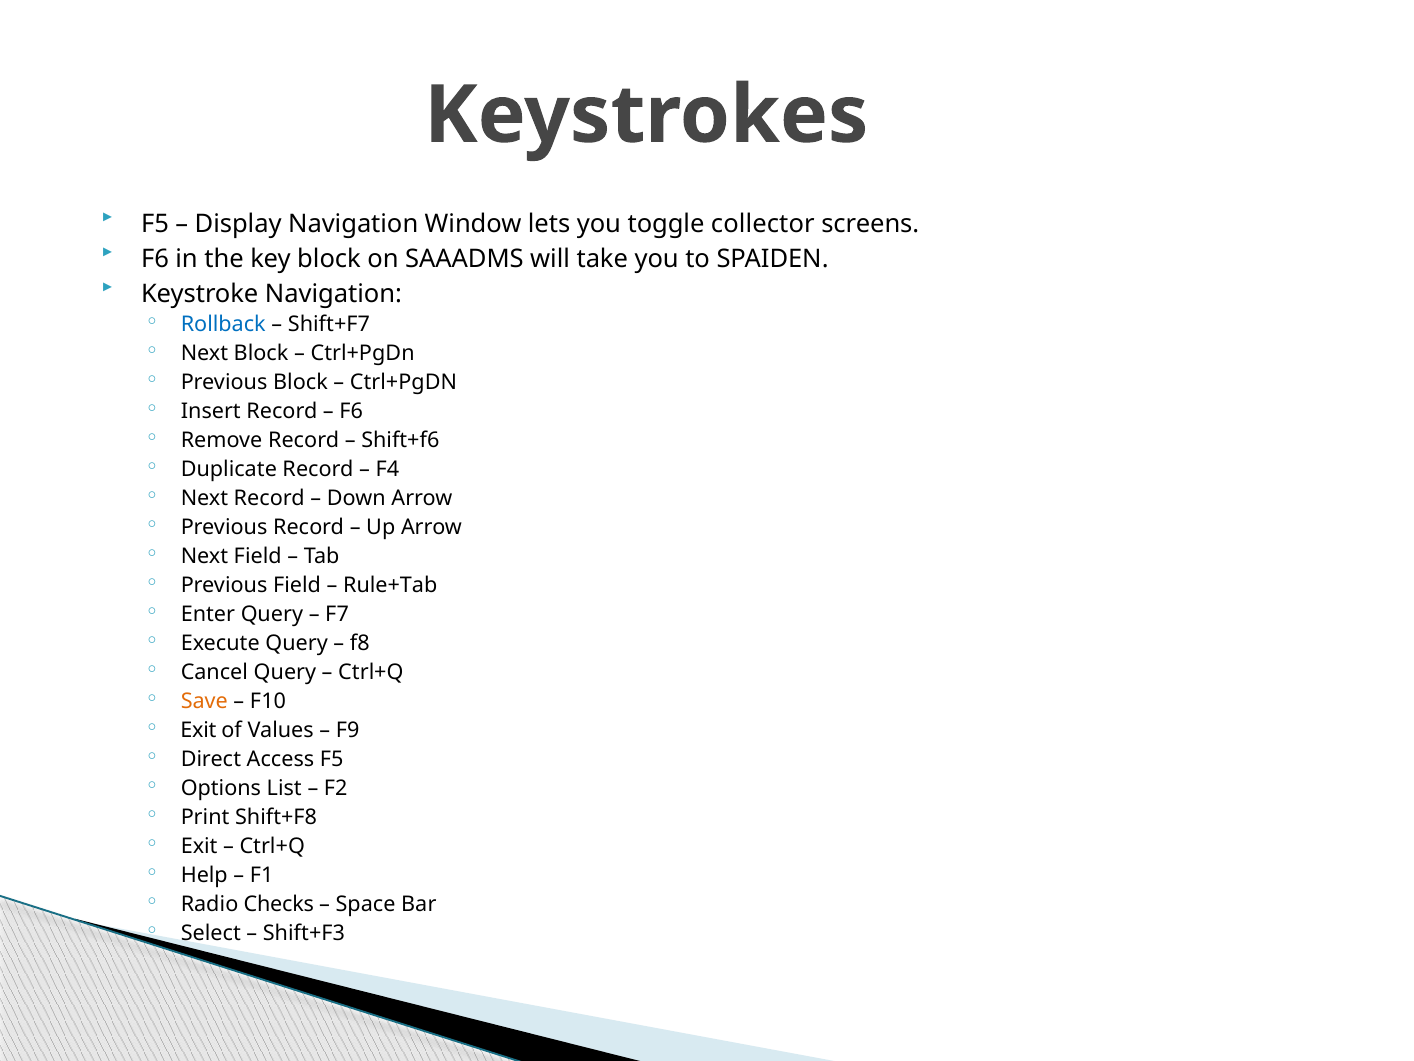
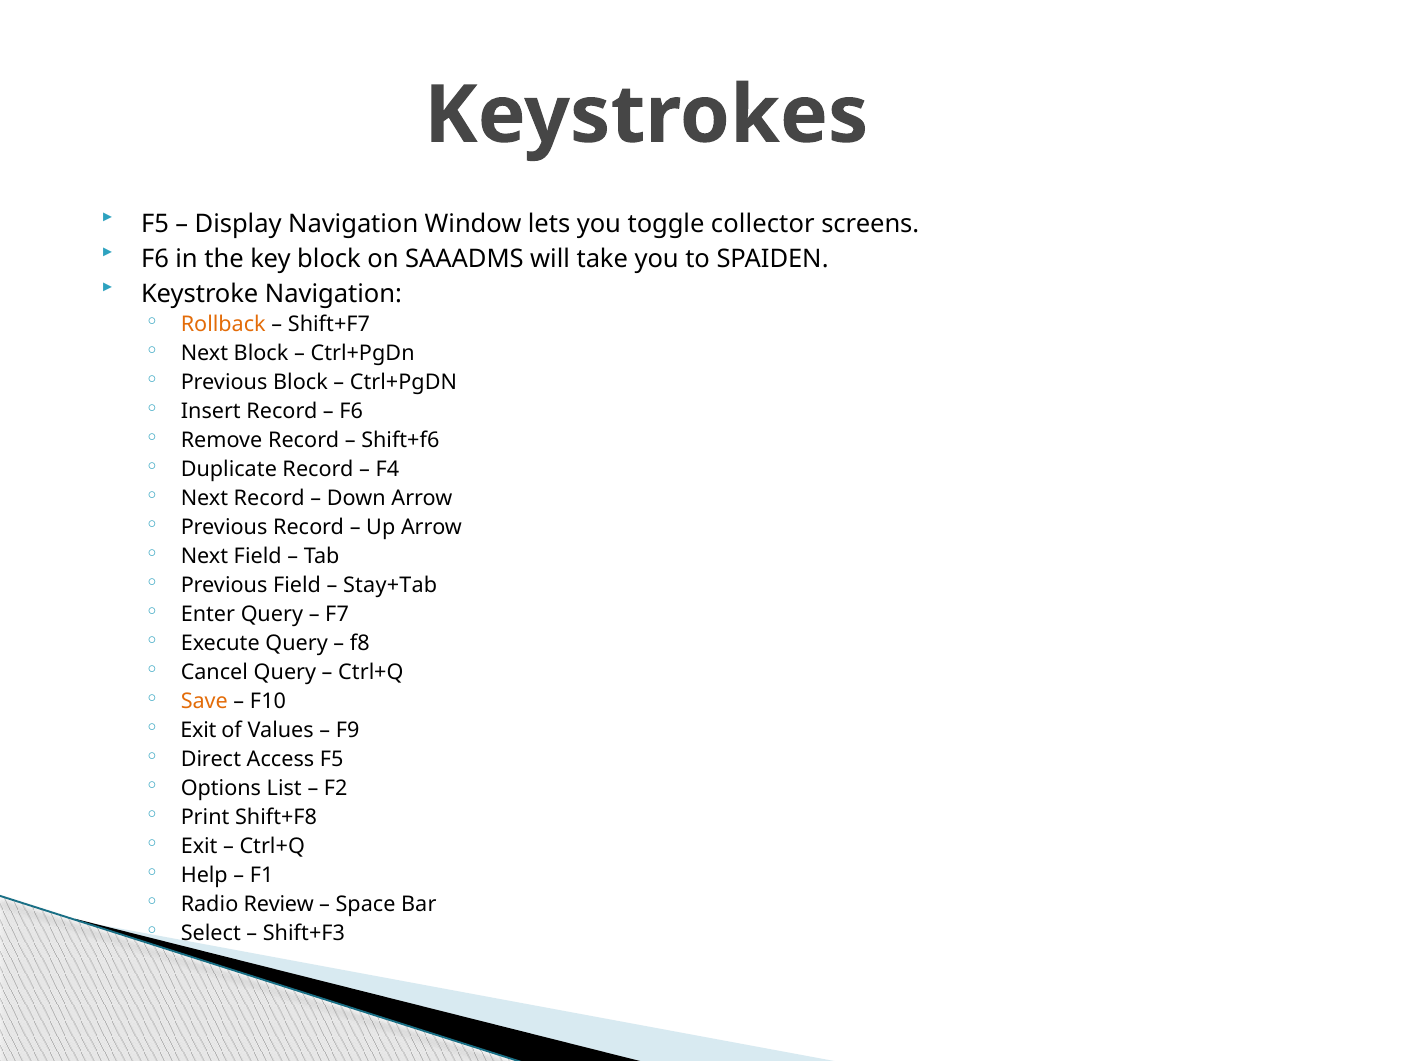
Rollback colour: blue -> orange
Rule+Tab: Rule+Tab -> Stay+Tab
Checks: Checks -> Review
